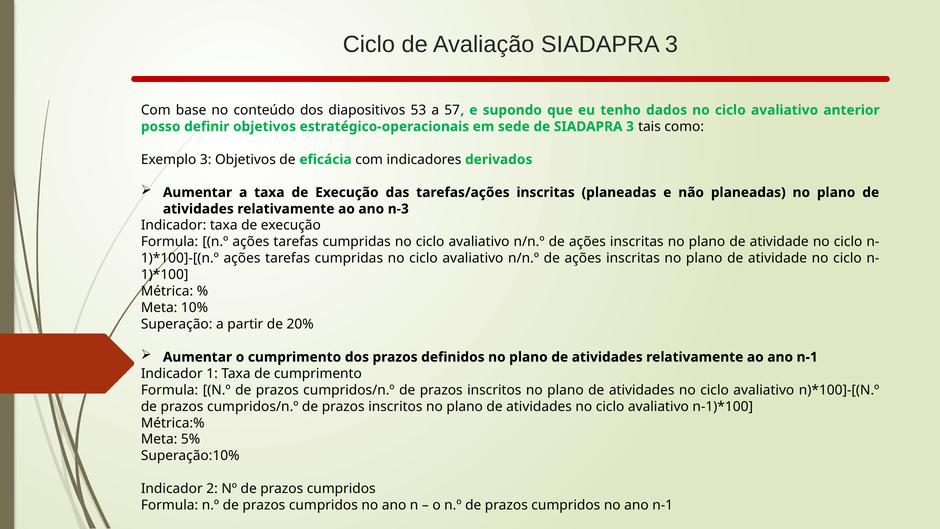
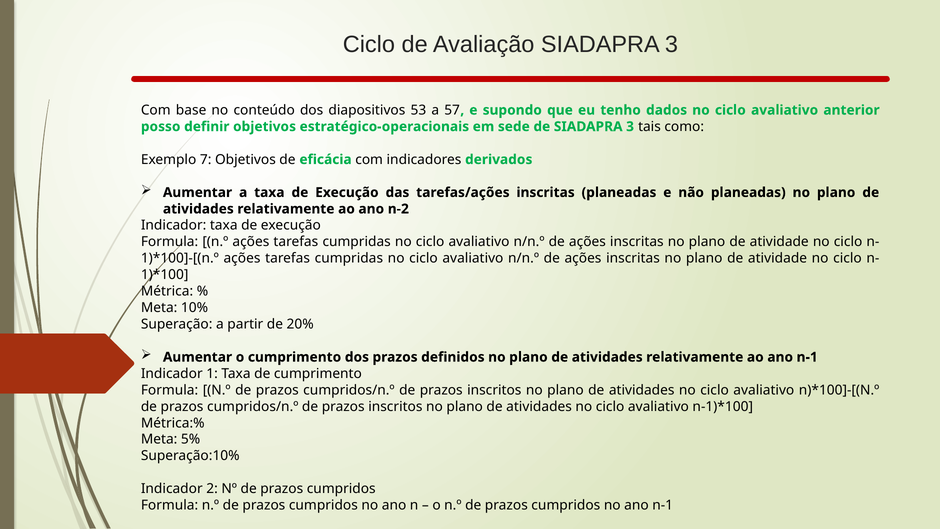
Exemplo 3: 3 -> 7
n-3: n-3 -> n-2
